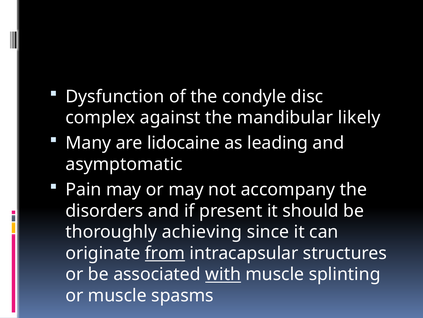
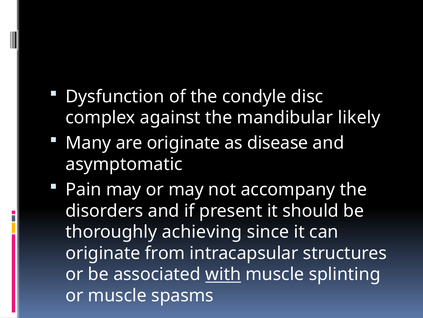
are lidocaine: lidocaine -> originate
leading: leading -> disease
from underline: present -> none
